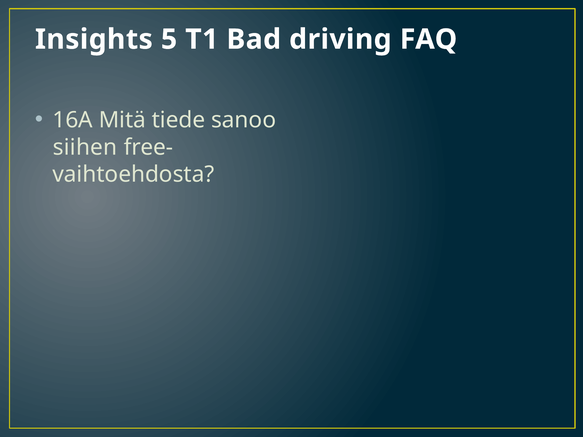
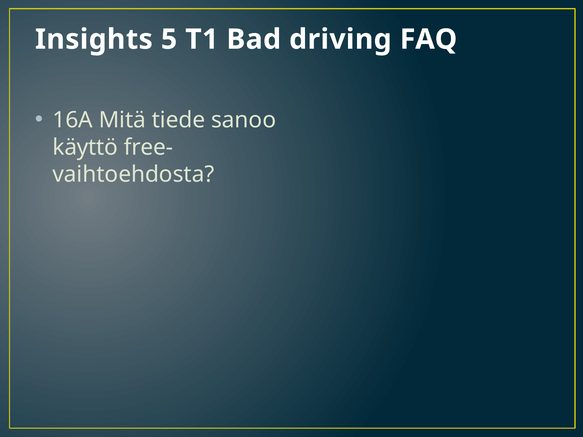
siihen: siihen -> käyttö
